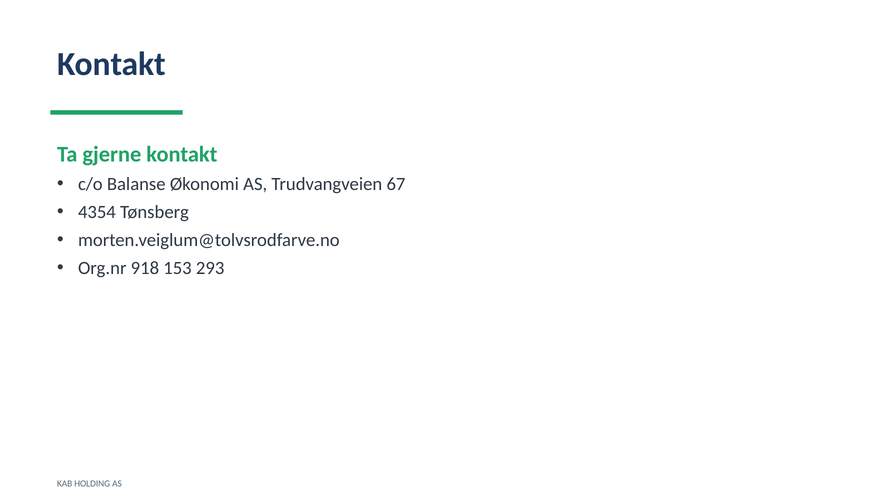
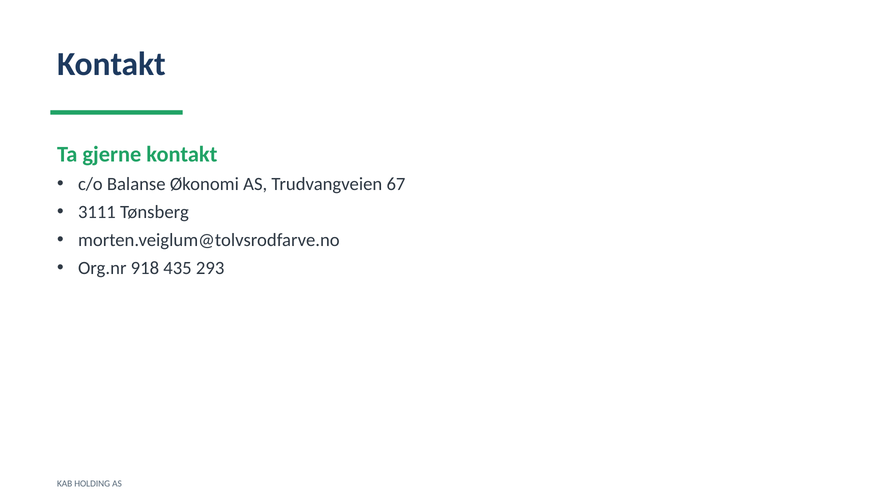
4354: 4354 -> 3111
153: 153 -> 435
